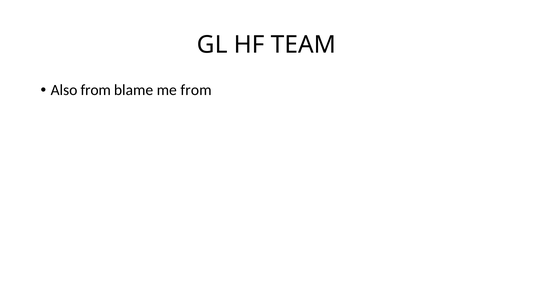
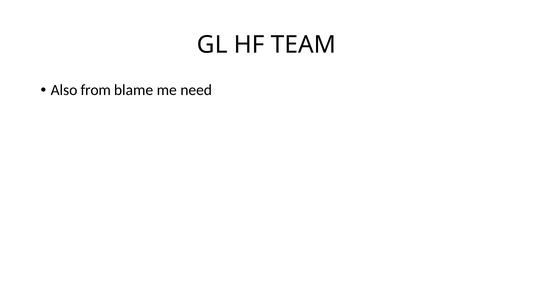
me from: from -> need
